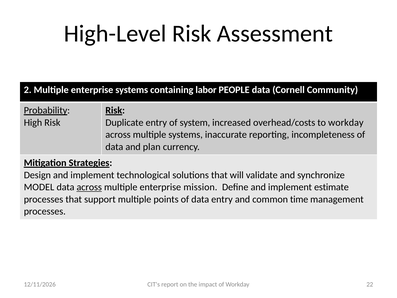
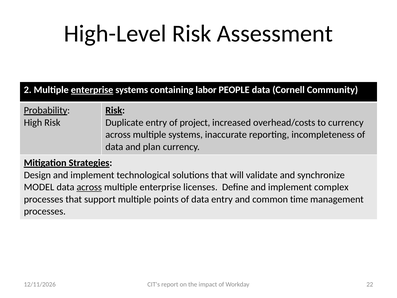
enterprise at (92, 90) underline: none -> present
system: system -> project
to workday: workday -> currency
mission: mission -> licenses
estimate: estimate -> complex
